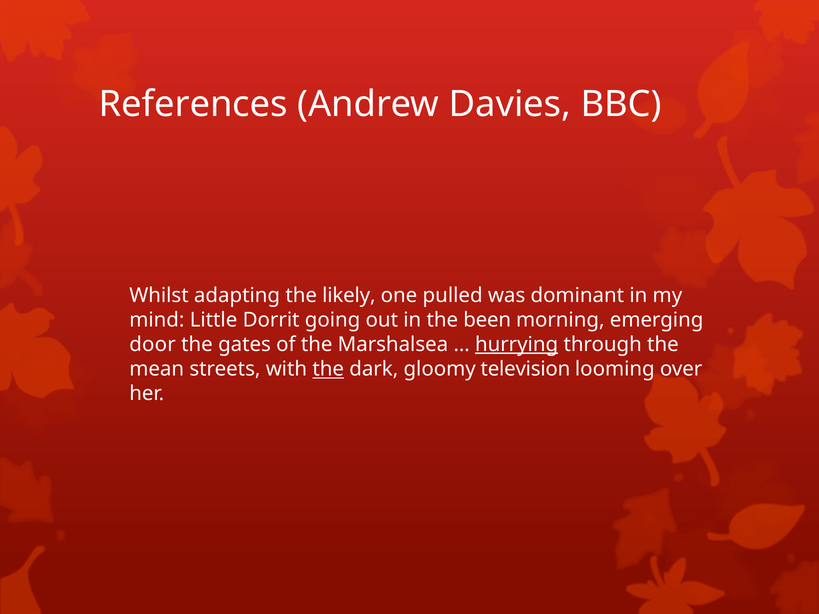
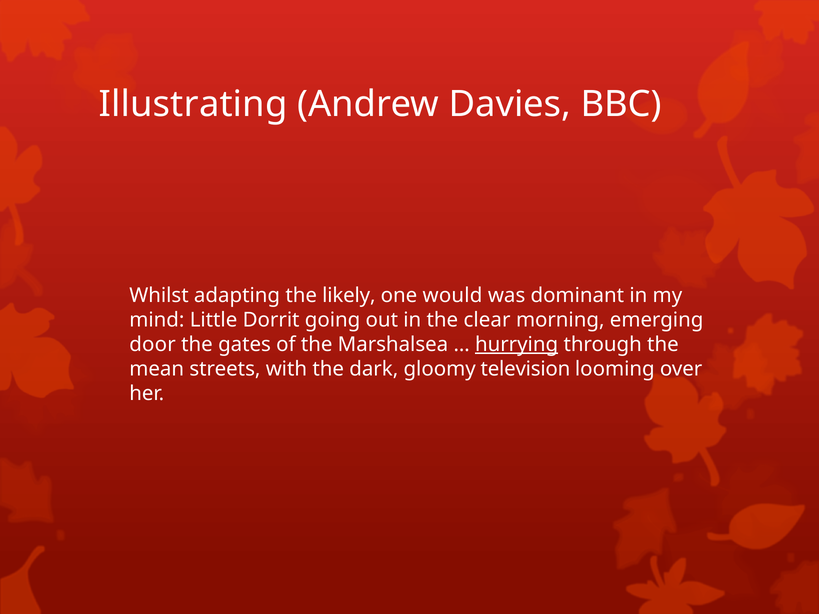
References: References -> Illustrating
pulled: pulled -> would
been: been -> clear
the at (328, 369) underline: present -> none
